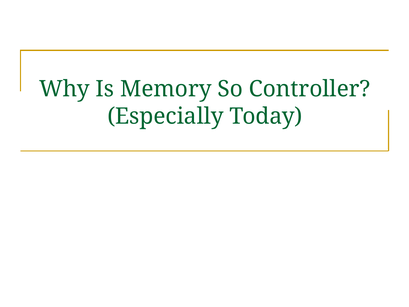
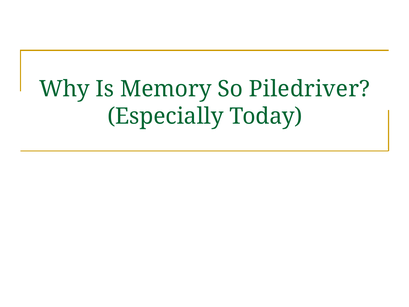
Controller: Controller -> Piledriver
